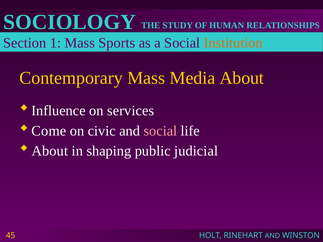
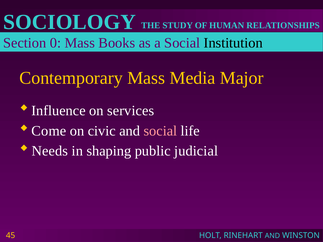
1: 1 -> 0
Sports: Sports -> Books
Institution colour: orange -> black
Media About: About -> Major
About at (50, 151): About -> Needs
